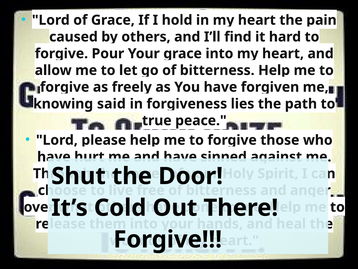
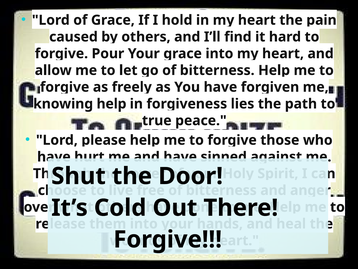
knowing said: said -> help
